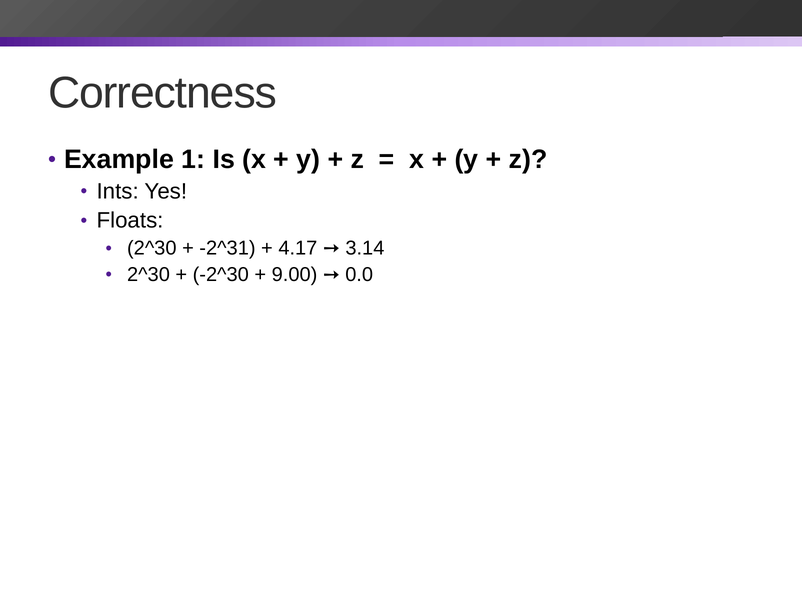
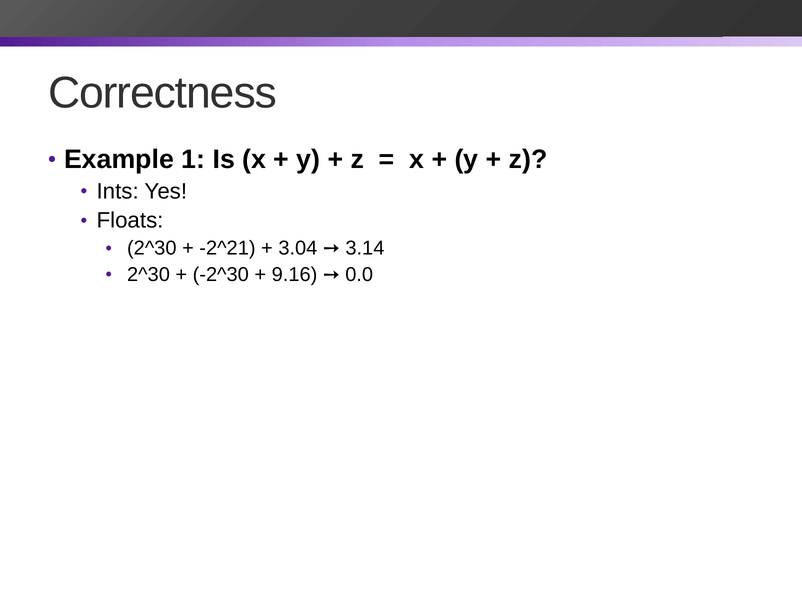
-2^31: -2^31 -> -2^21
4.17: 4.17 -> 3.04
9.00: 9.00 -> 9.16
